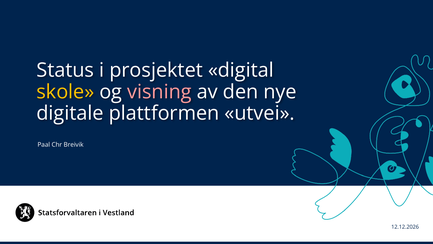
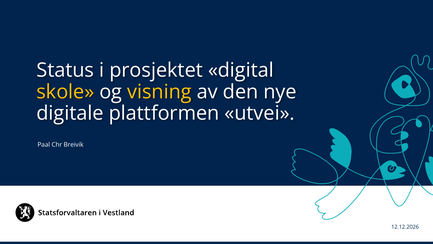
visning colour: pink -> yellow
